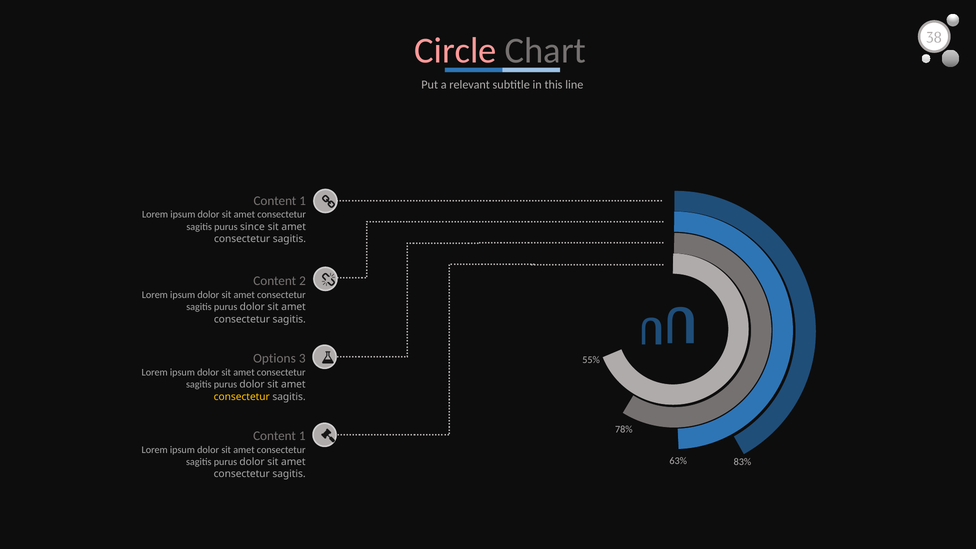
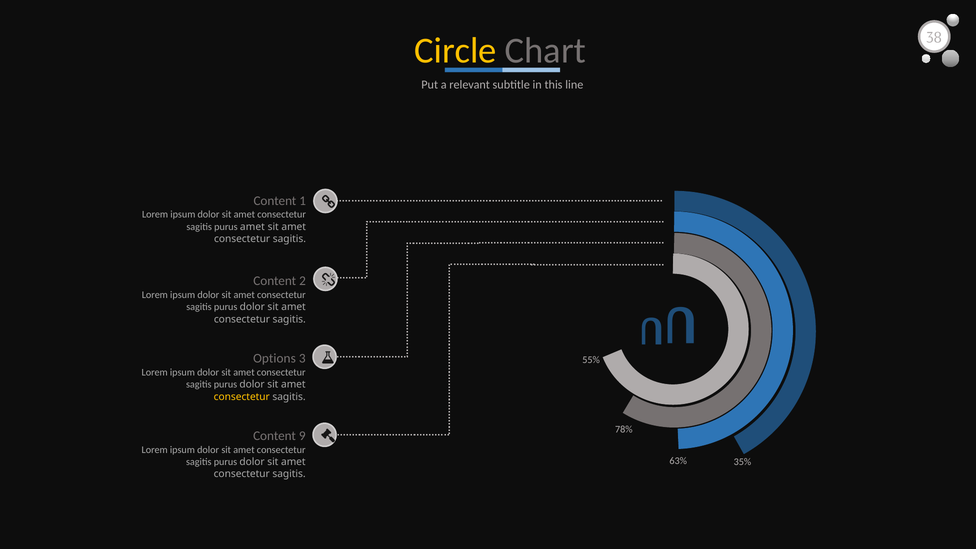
Circle colour: pink -> yellow
purus since: since -> amet
1 at (302, 436): 1 -> 9
83%: 83% -> 35%
